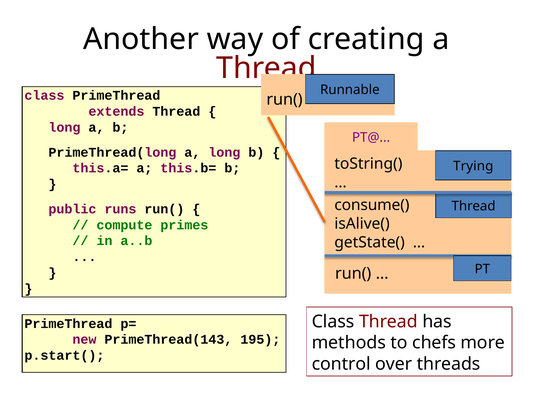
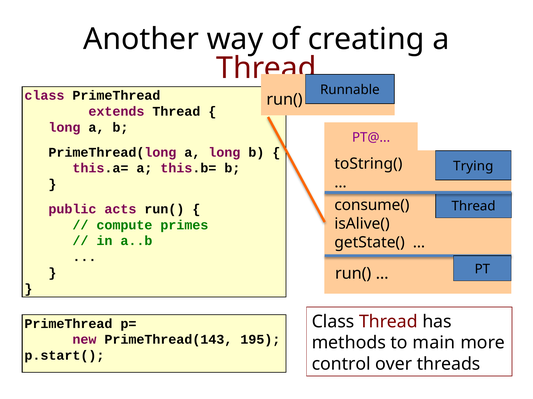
runs: runs -> acts
chefs: chefs -> main
